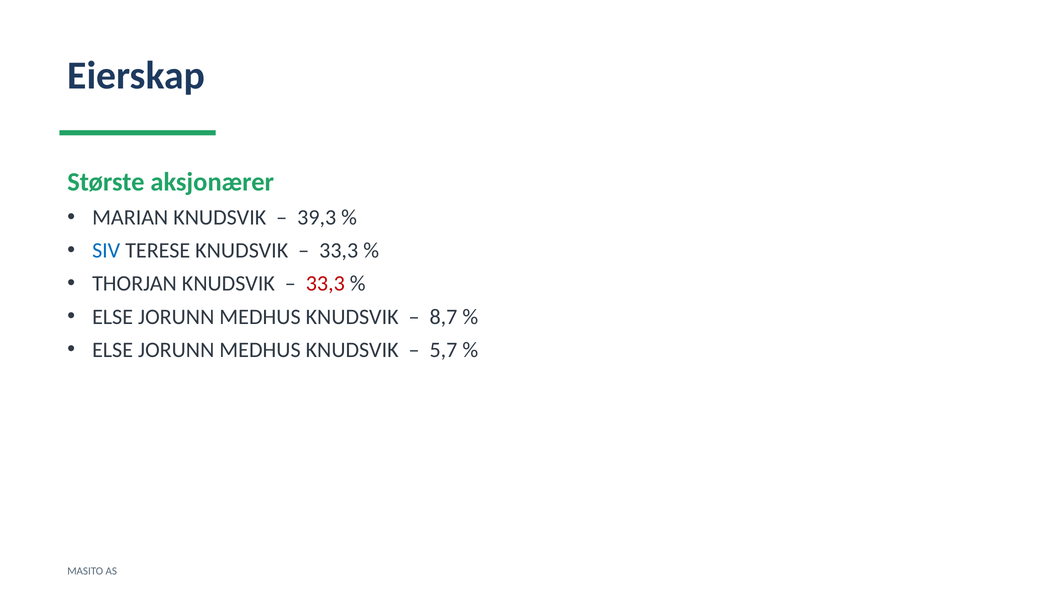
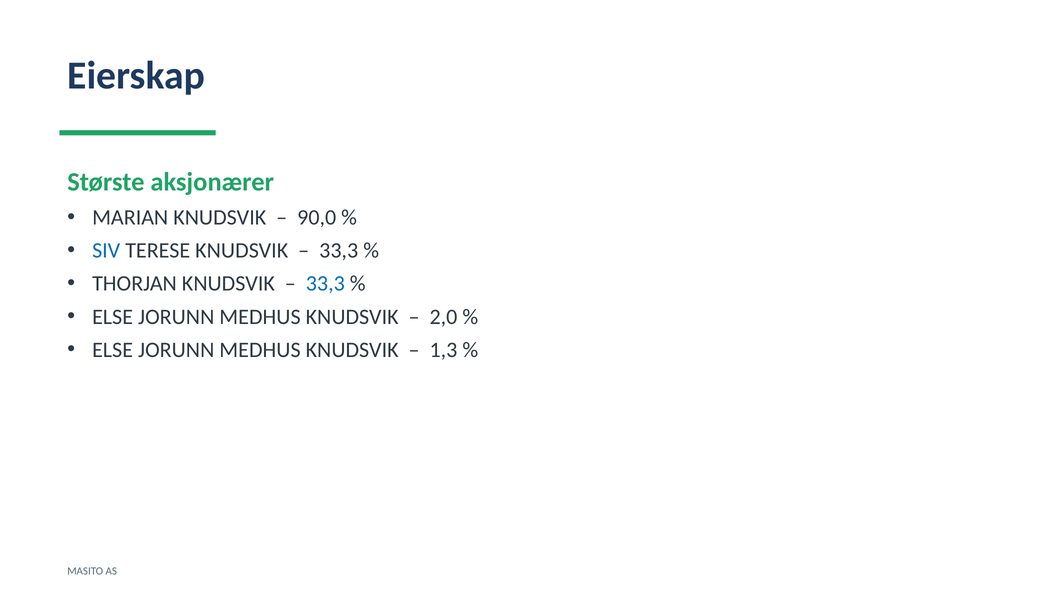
39,3: 39,3 -> 90,0
33,3 at (325, 284) colour: red -> blue
8,7: 8,7 -> 2,0
5,7: 5,7 -> 1,3
